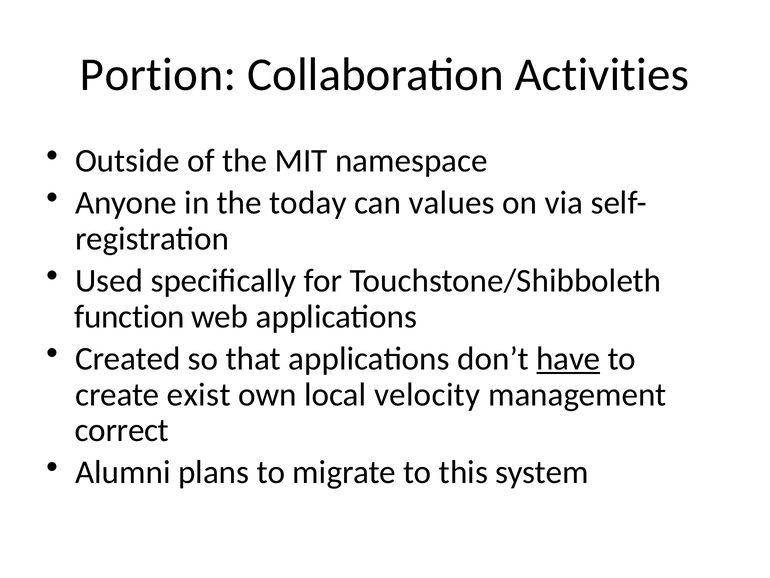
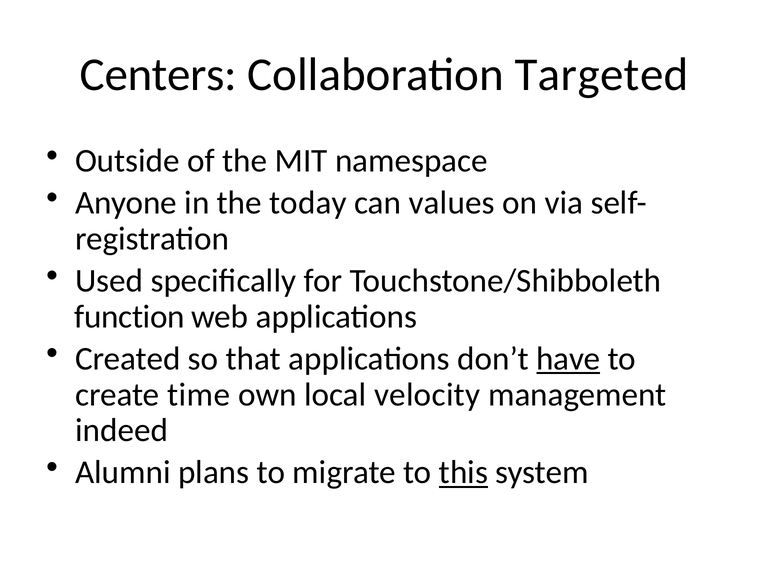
Portion: Portion -> Centers
Activities: Activities -> Targeted
exist: exist -> time
correct: correct -> indeed
this underline: none -> present
